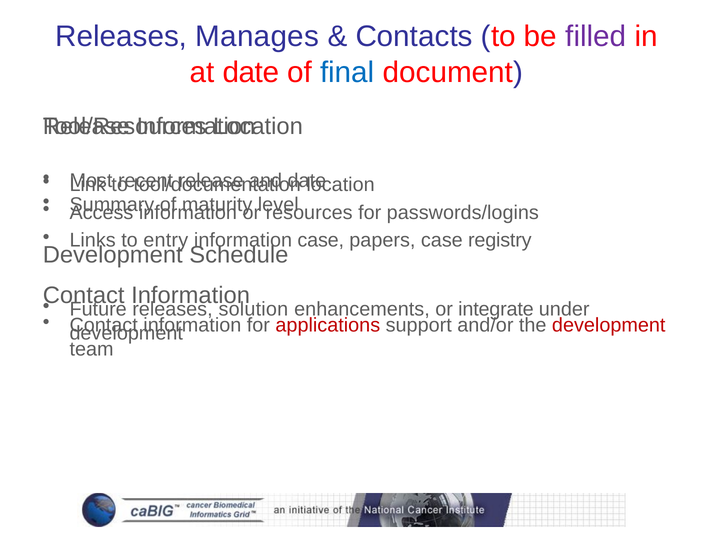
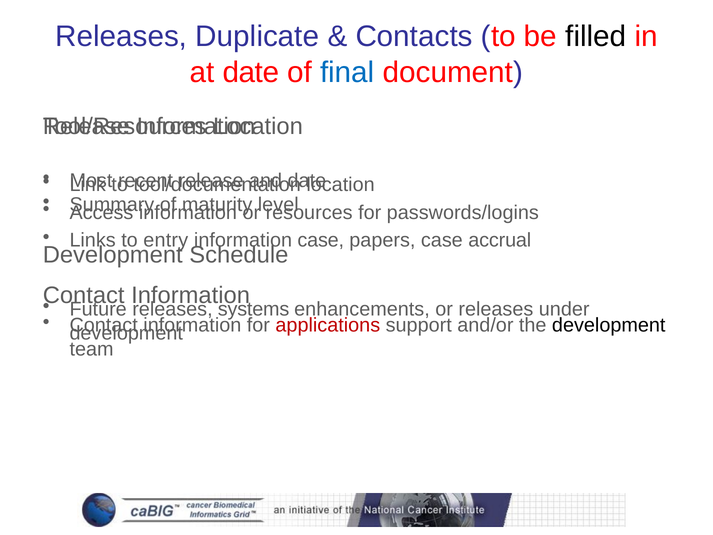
Manages: Manages -> Duplicate
filled colour: purple -> black
registry: registry -> accrual
solution: solution -> systems
or integrate: integrate -> releases
development at (609, 325) colour: red -> black
